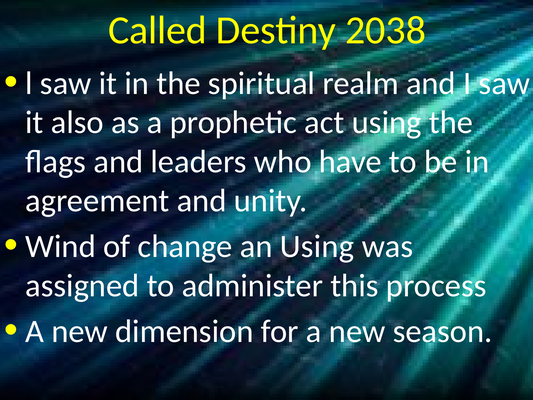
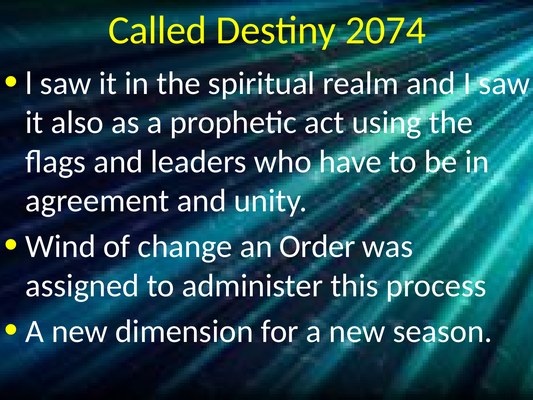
2038: 2038 -> 2074
an Using: Using -> Order
